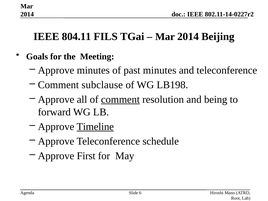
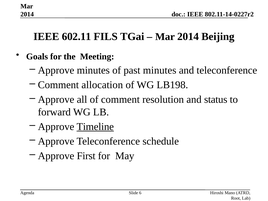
804.11: 804.11 -> 602.11
subclause: subclause -> allocation
comment at (120, 99) underline: present -> none
being: being -> status
